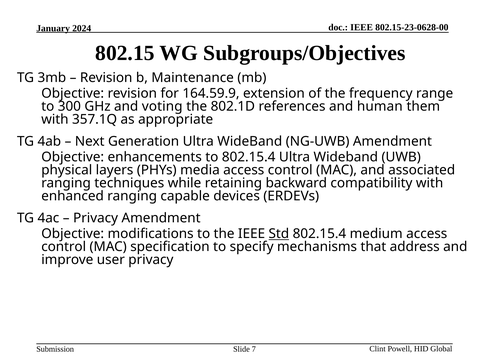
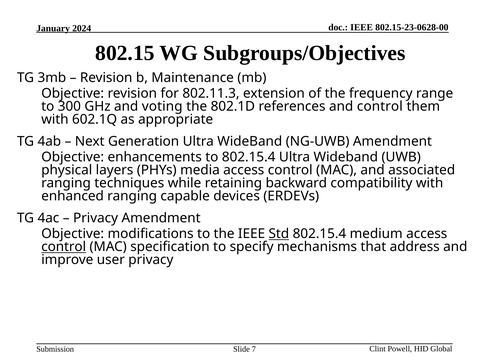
164.59.9: 164.59.9 -> 802.11.3
and human: human -> control
357.1Q: 357.1Q -> 602.1Q
control at (64, 247) underline: none -> present
